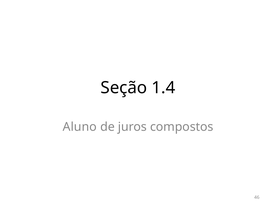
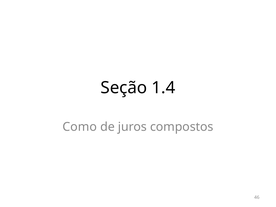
Aluno: Aluno -> Como
